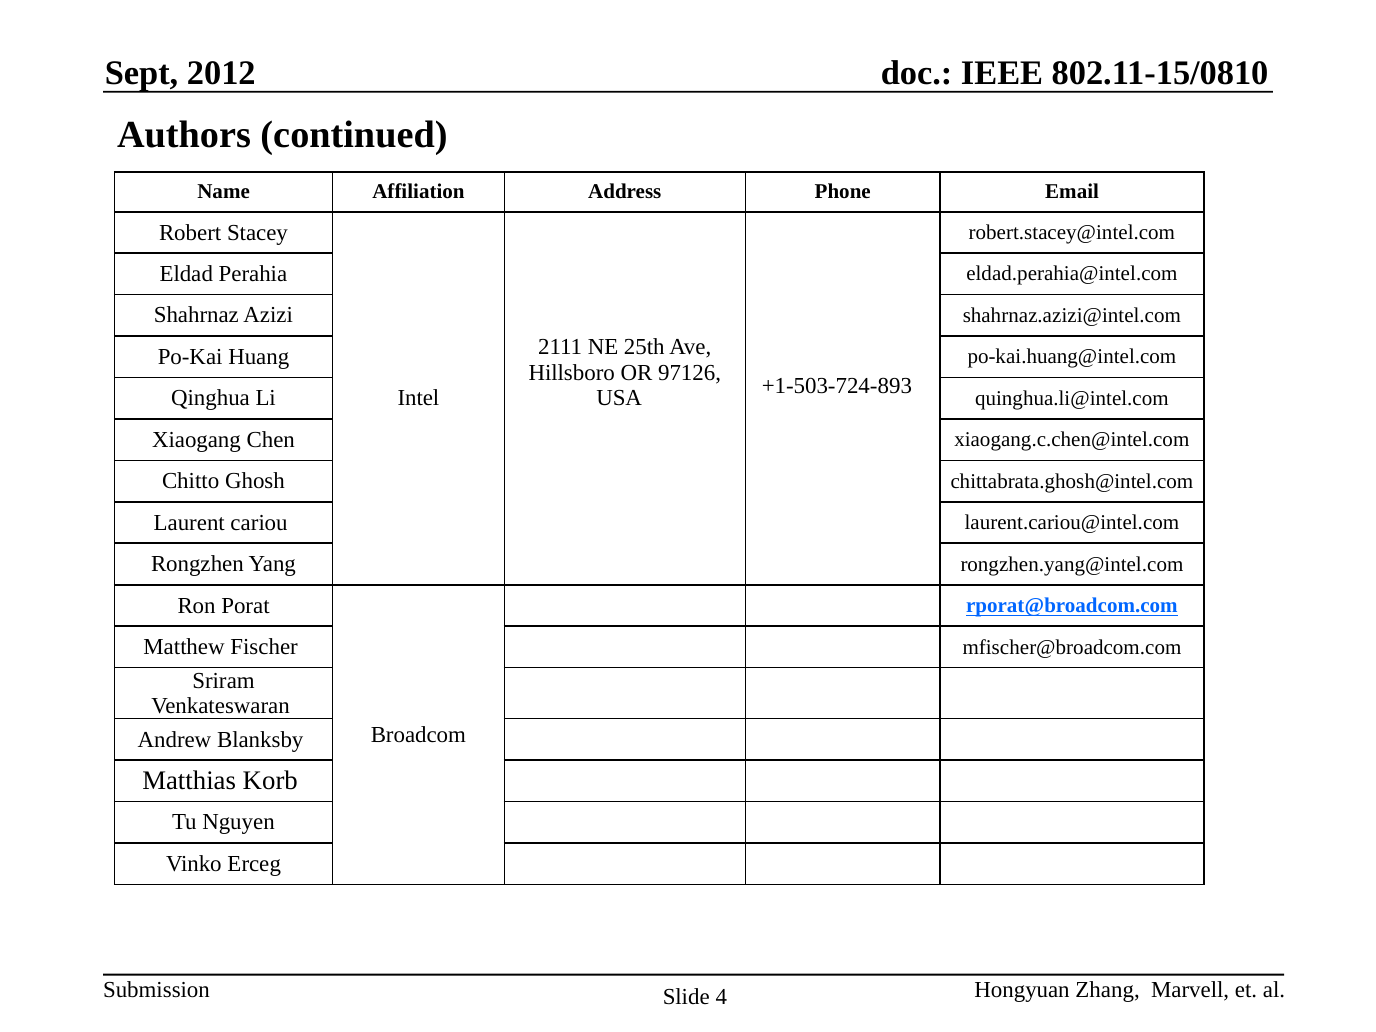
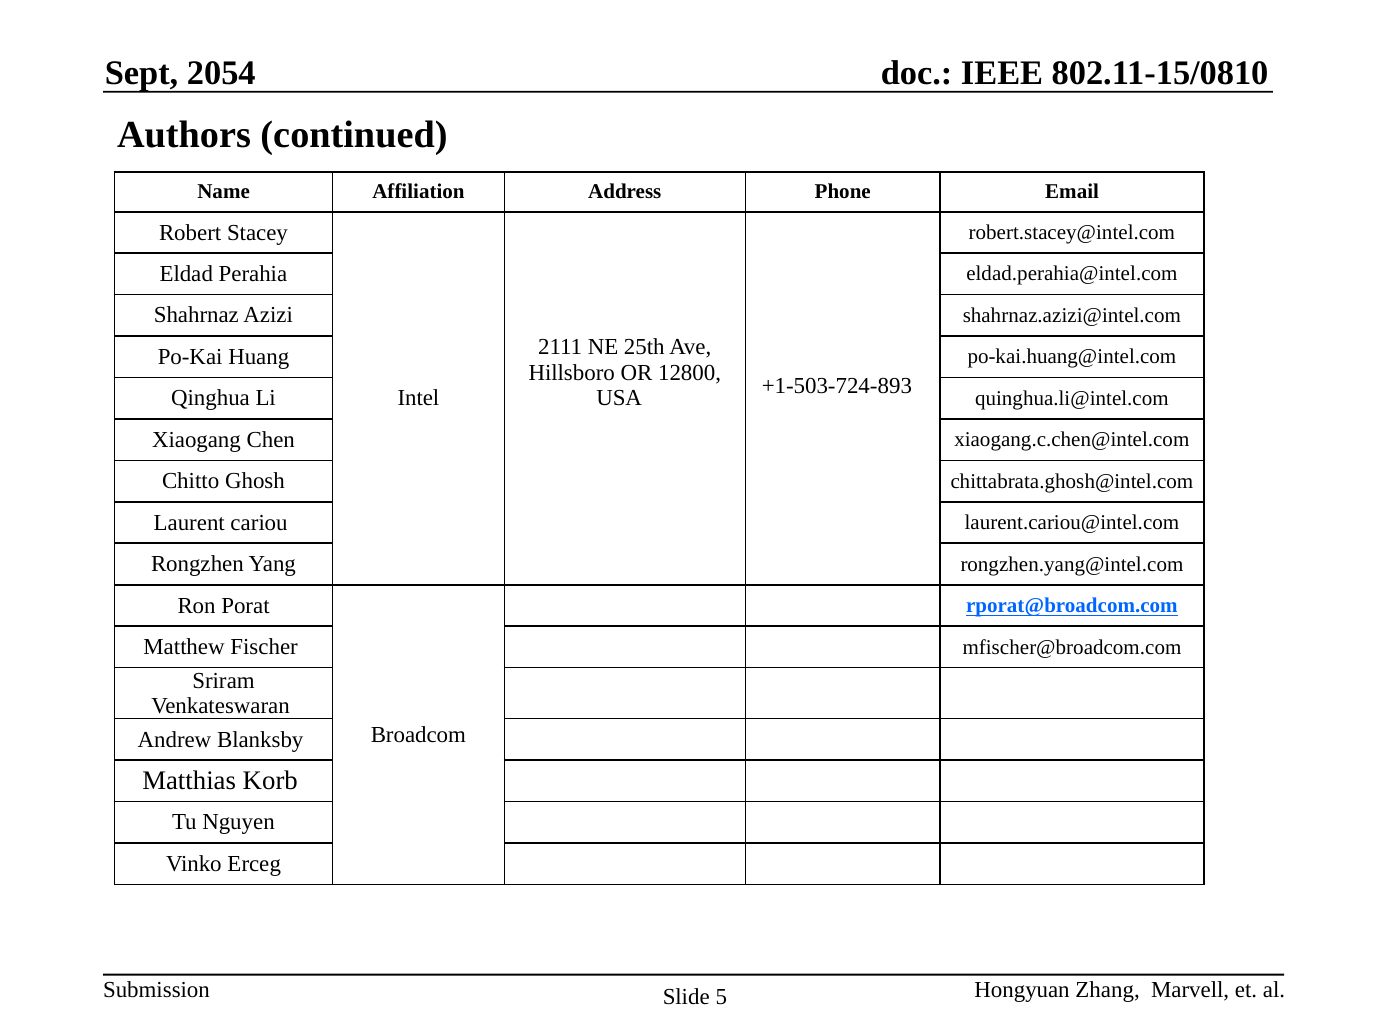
2012: 2012 -> 2054
97126: 97126 -> 12800
4: 4 -> 5
